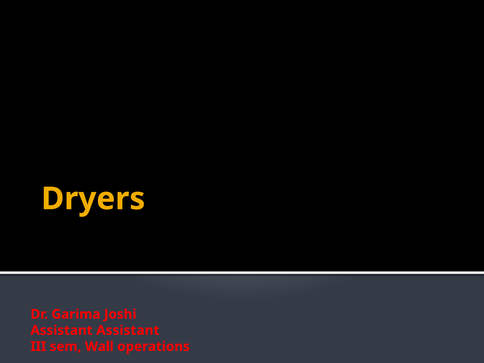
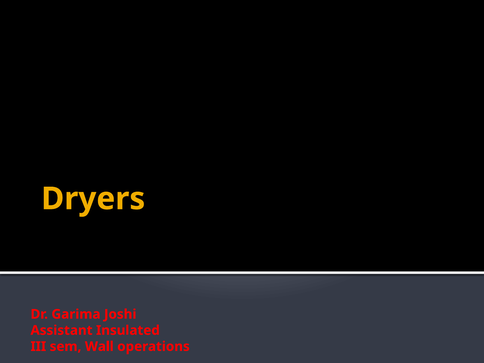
Assistant Assistant: Assistant -> Insulated
